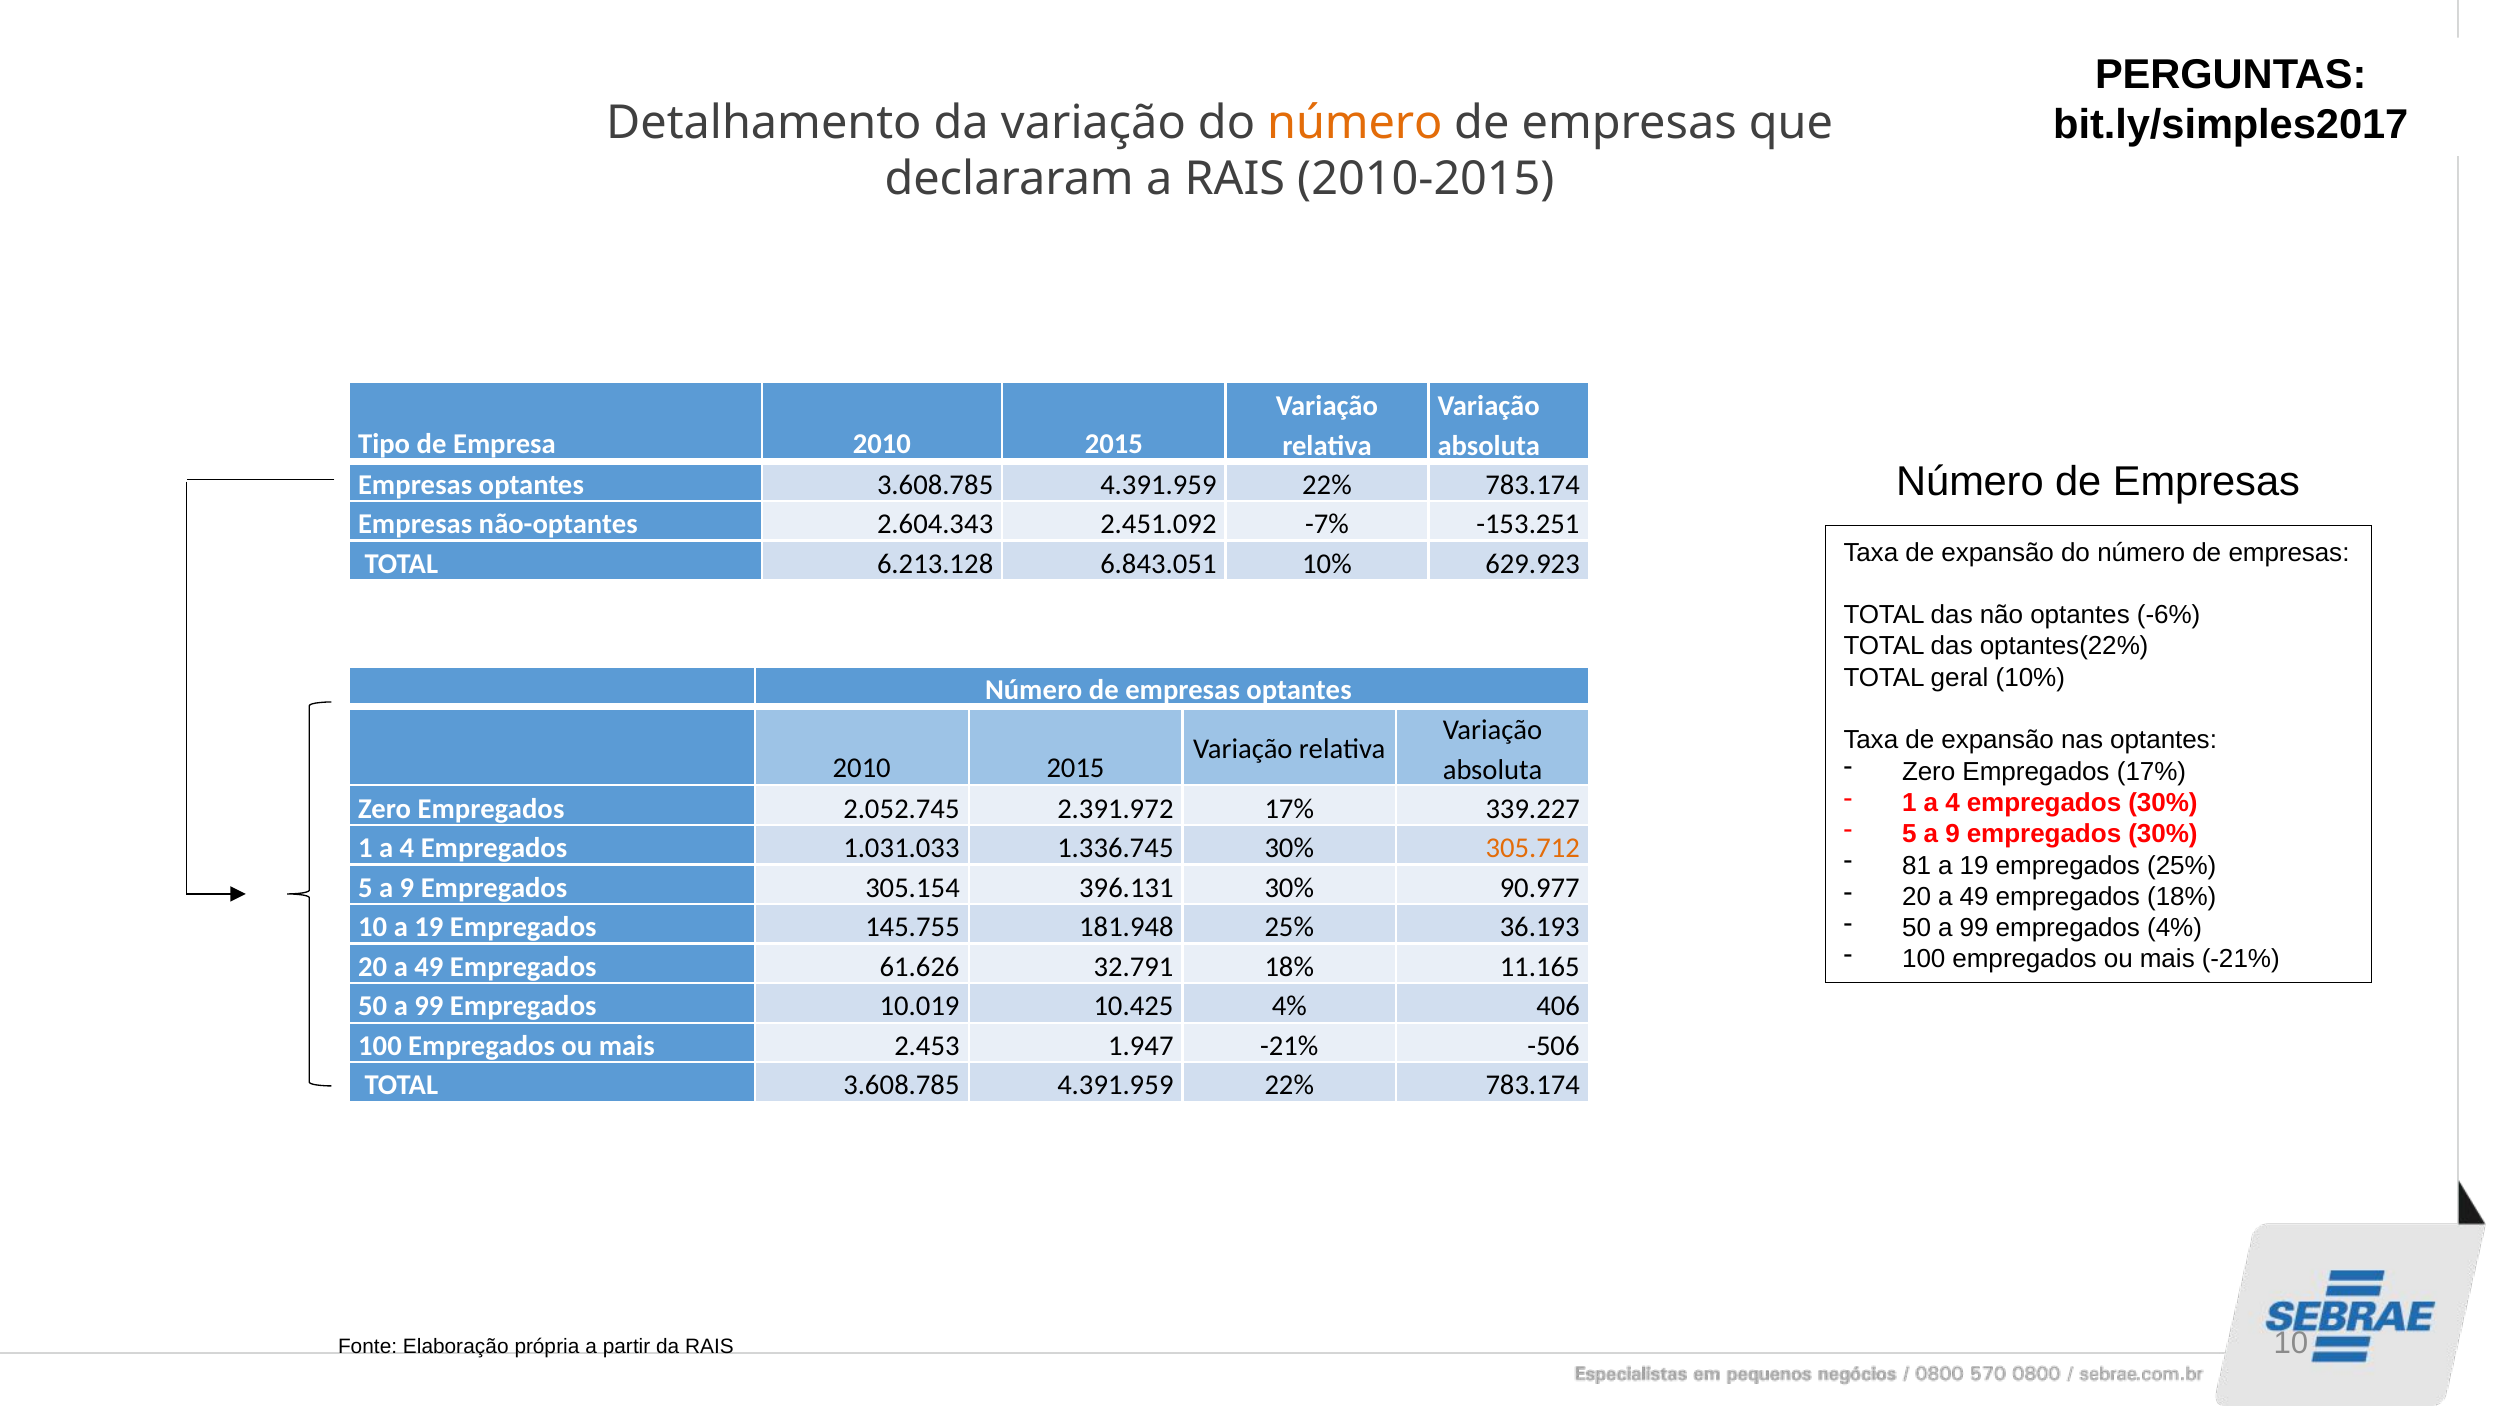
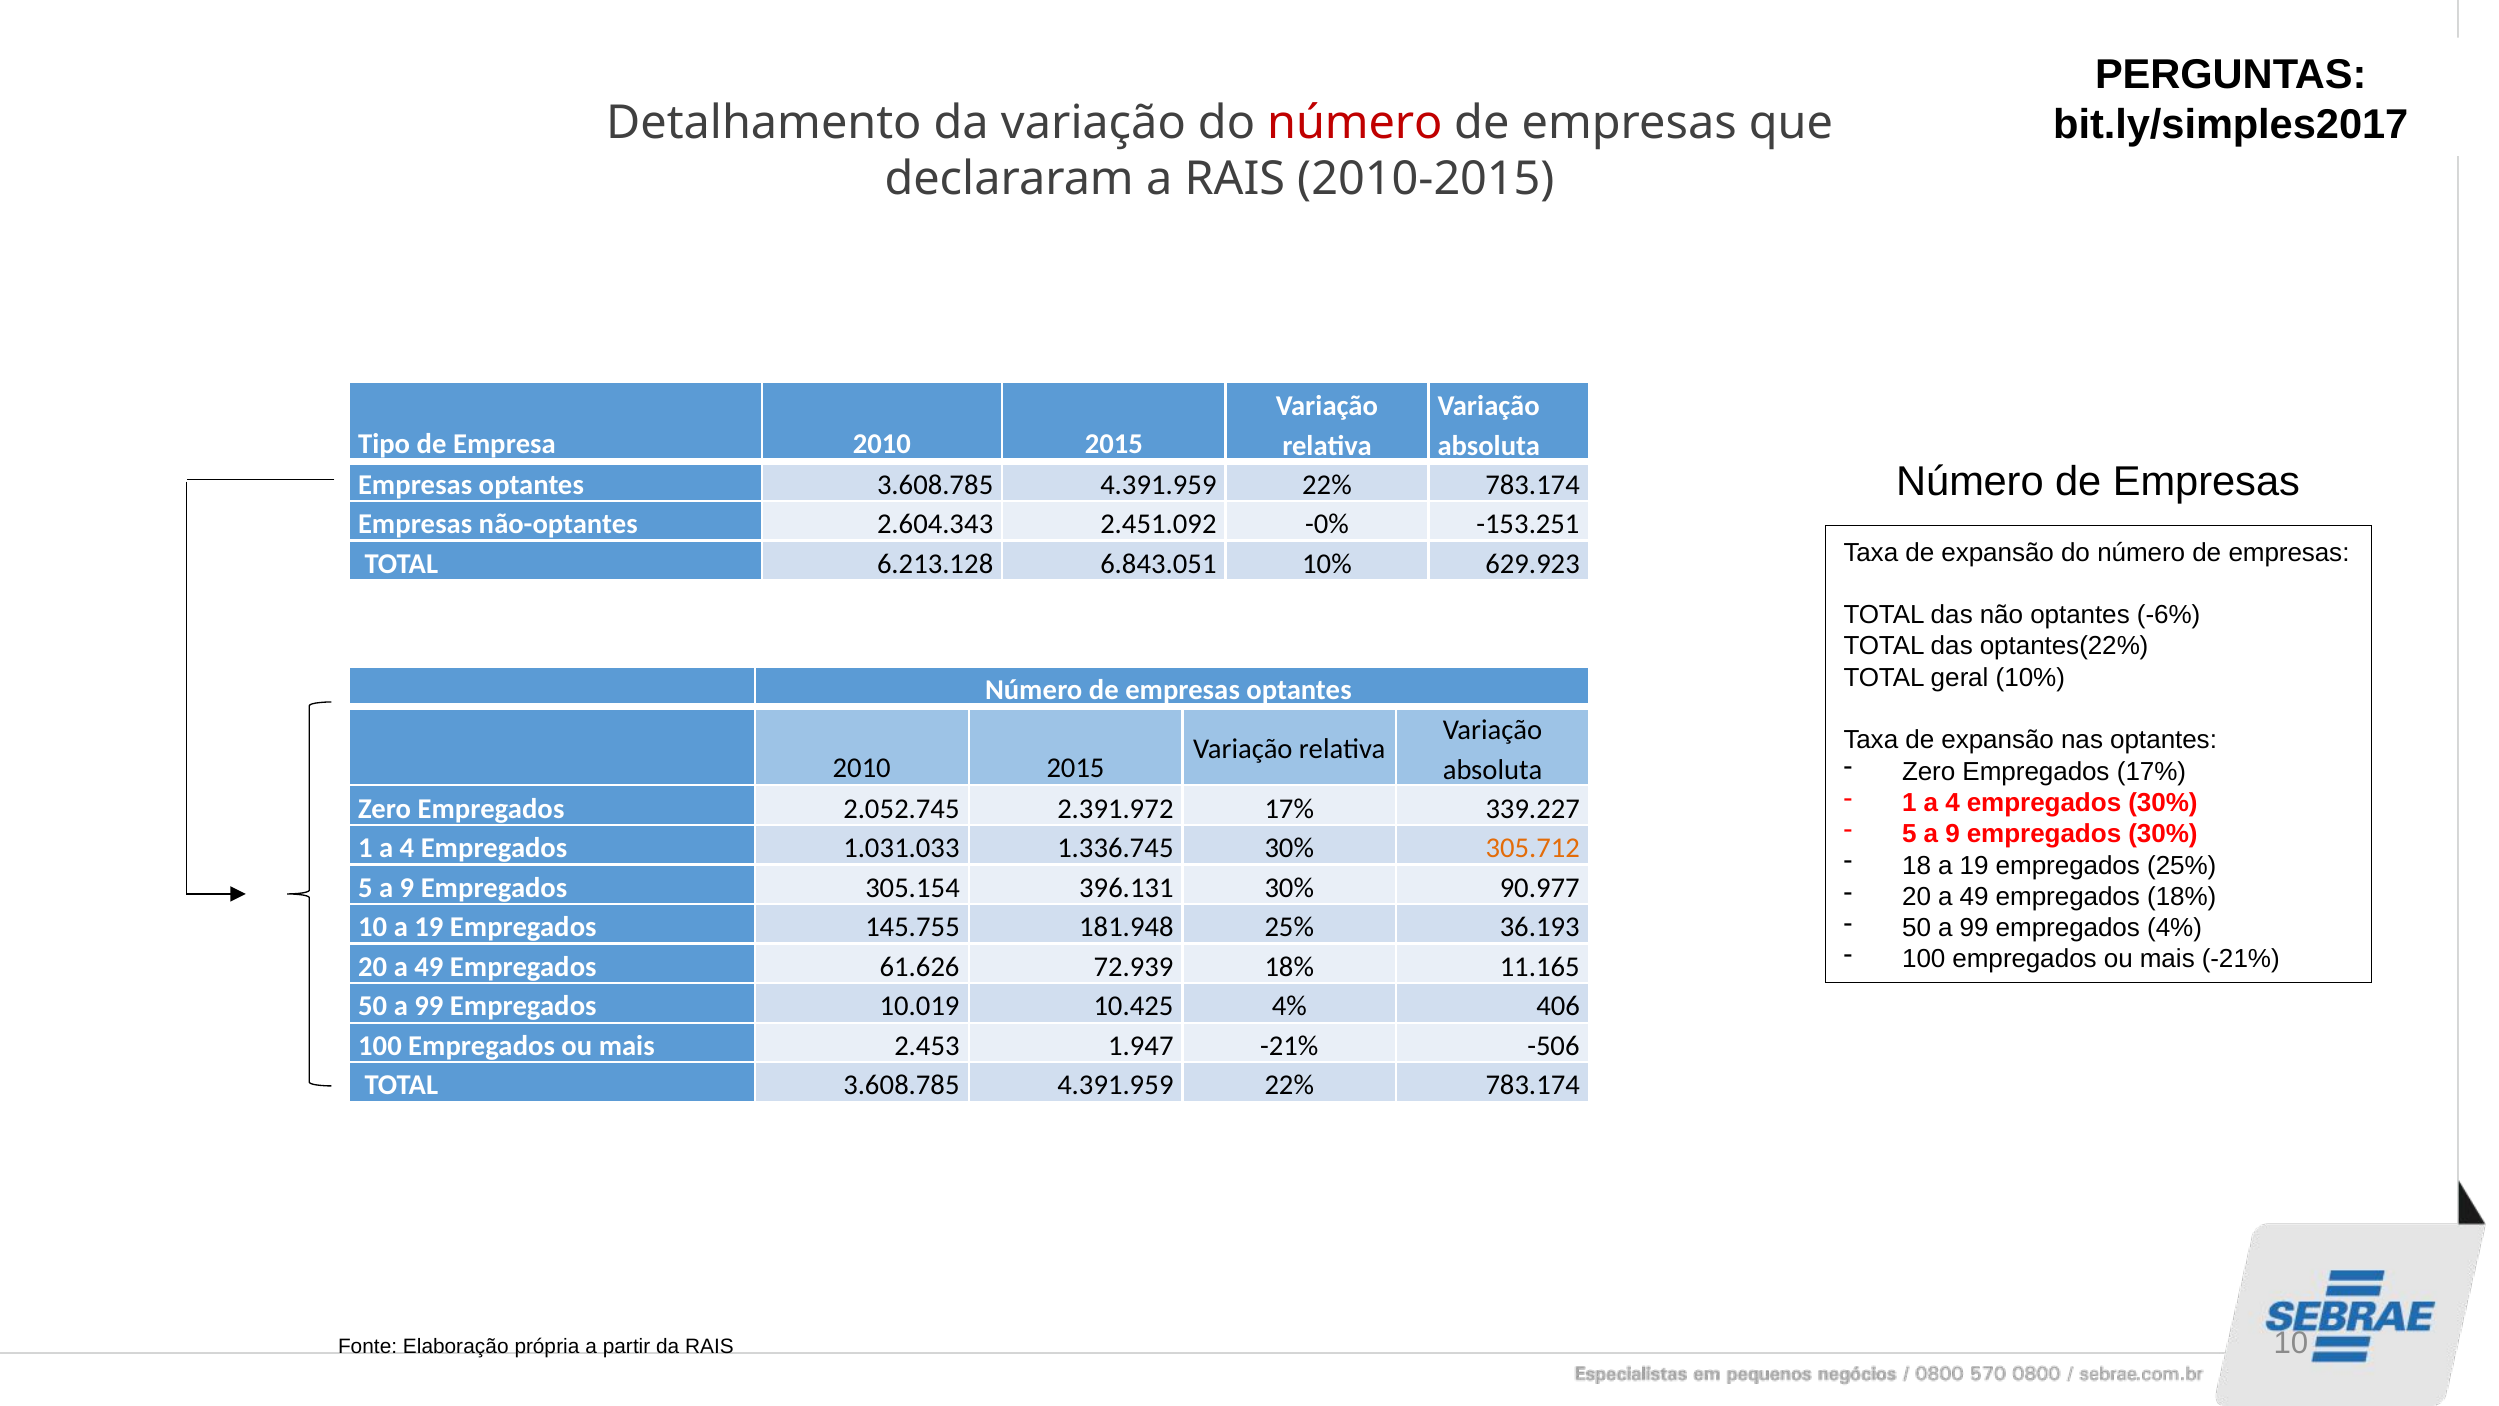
número at (1355, 123) colour: orange -> red
-7%: -7% -> -0%
81: 81 -> 18
32.791: 32.791 -> 72.939
